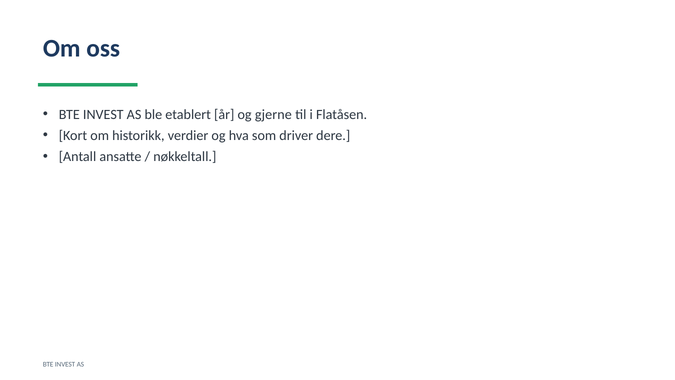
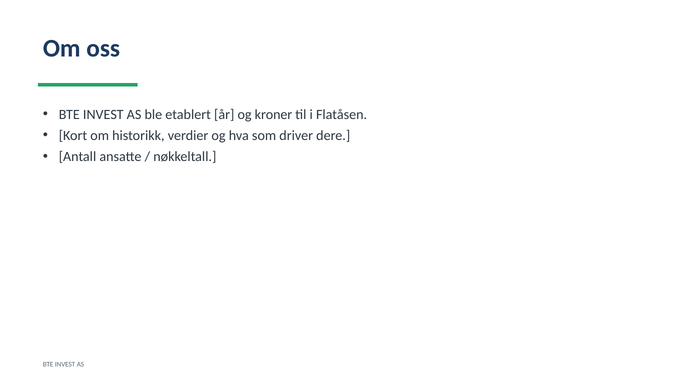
gjerne: gjerne -> kroner
